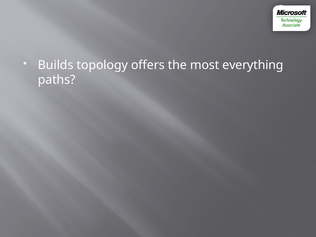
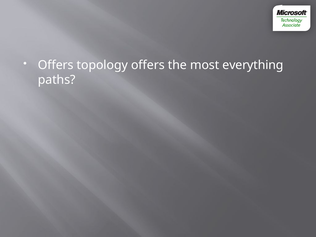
Builds at (56, 65): Builds -> Offers
